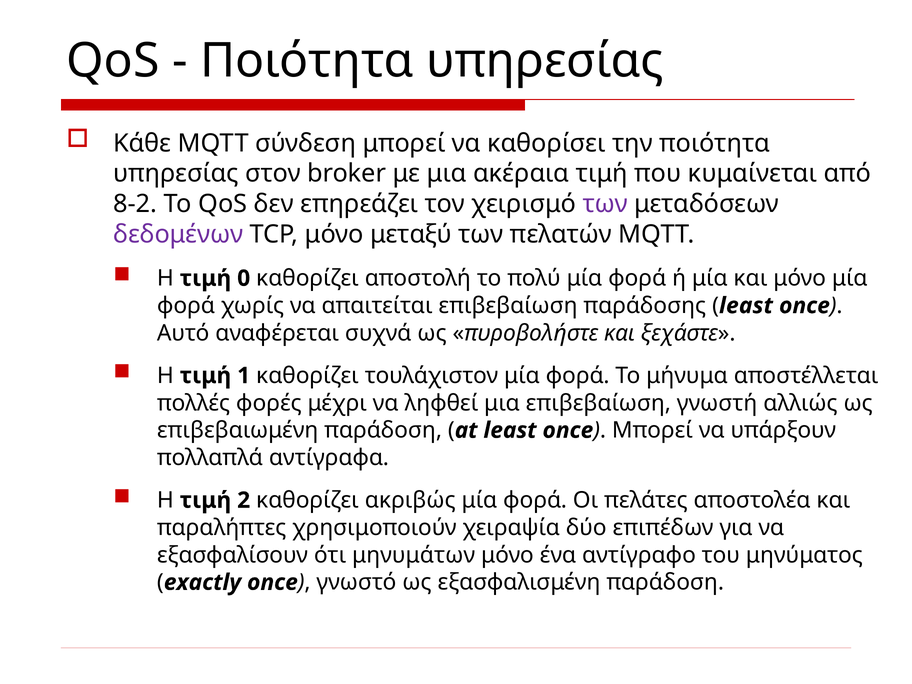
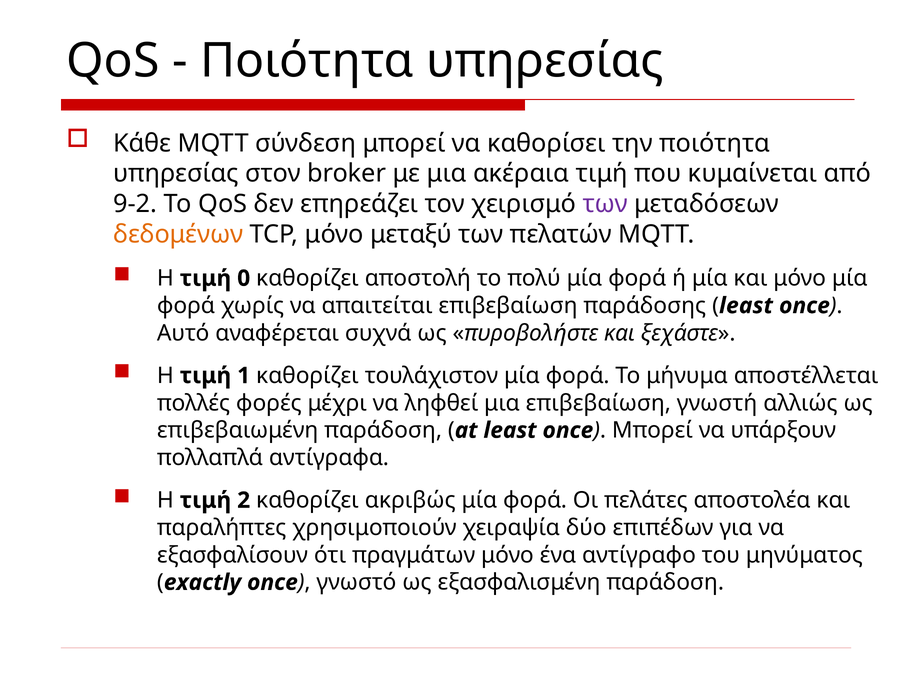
8-2: 8-2 -> 9-2
δεδομένων colour: purple -> orange
μηνυμάτων: μηνυμάτων -> πραγμάτων
